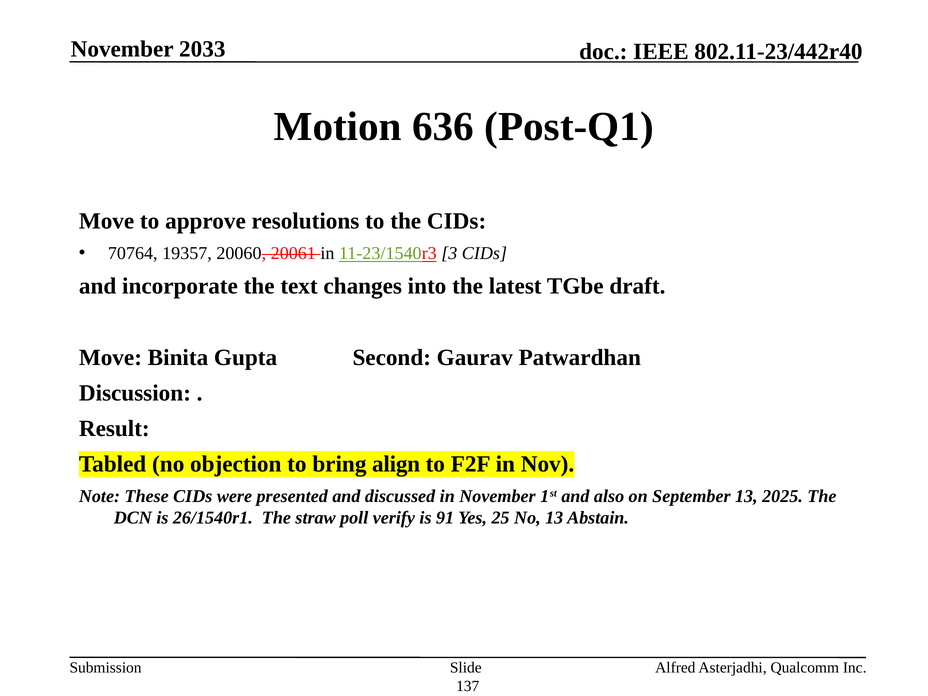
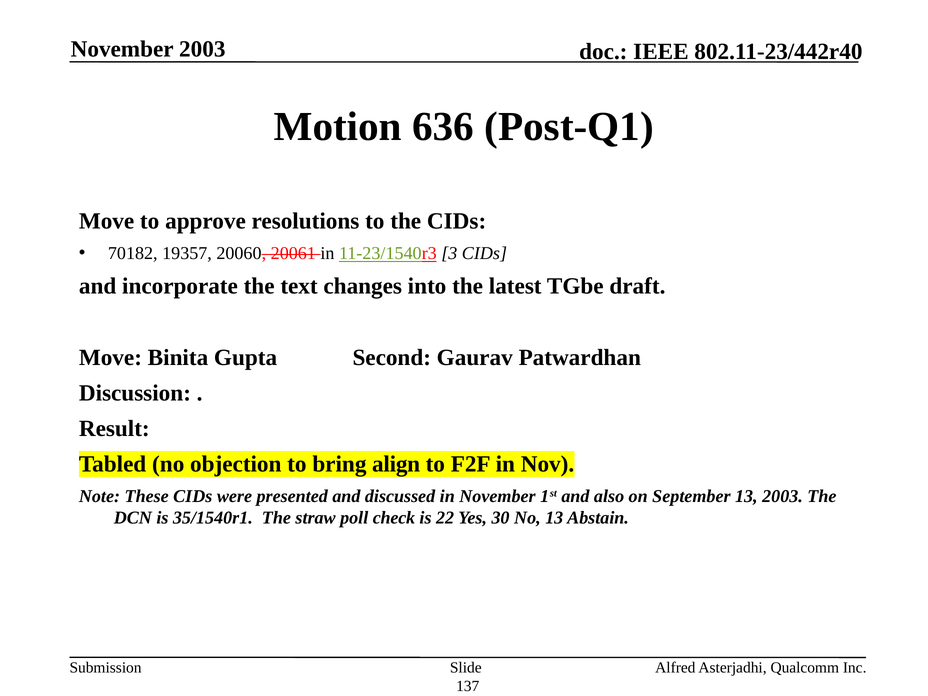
November 2033: 2033 -> 2003
70764: 70764 -> 70182
13 2025: 2025 -> 2003
26/1540r1: 26/1540r1 -> 35/1540r1
verify: verify -> check
91: 91 -> 22
25: 25 -> 30
